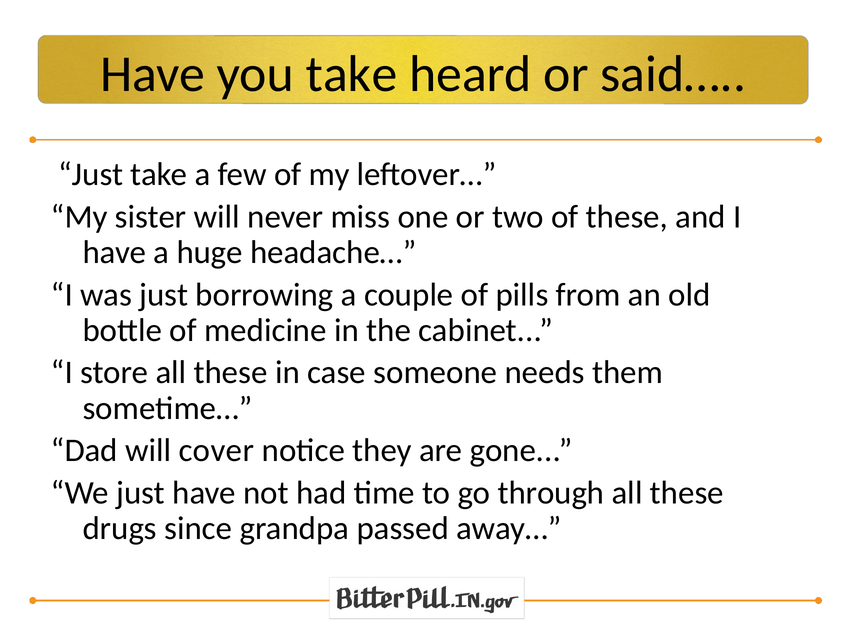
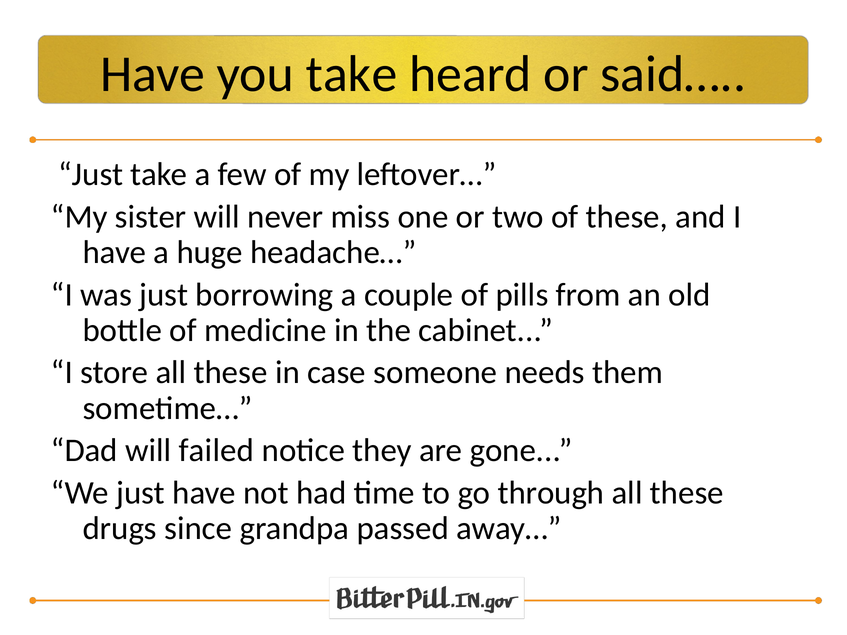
cover: cover -> failed
